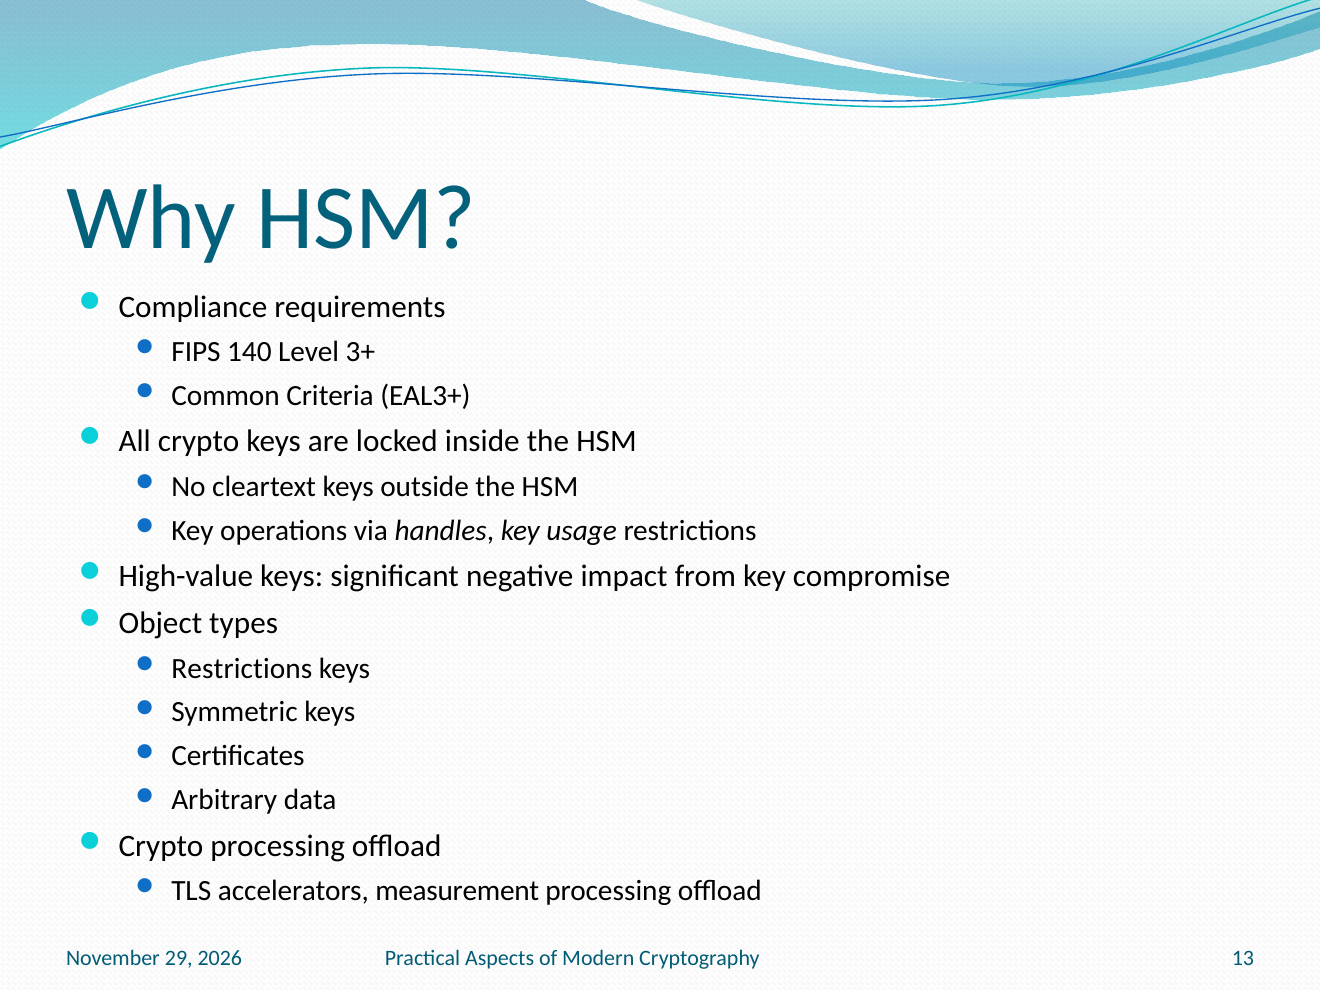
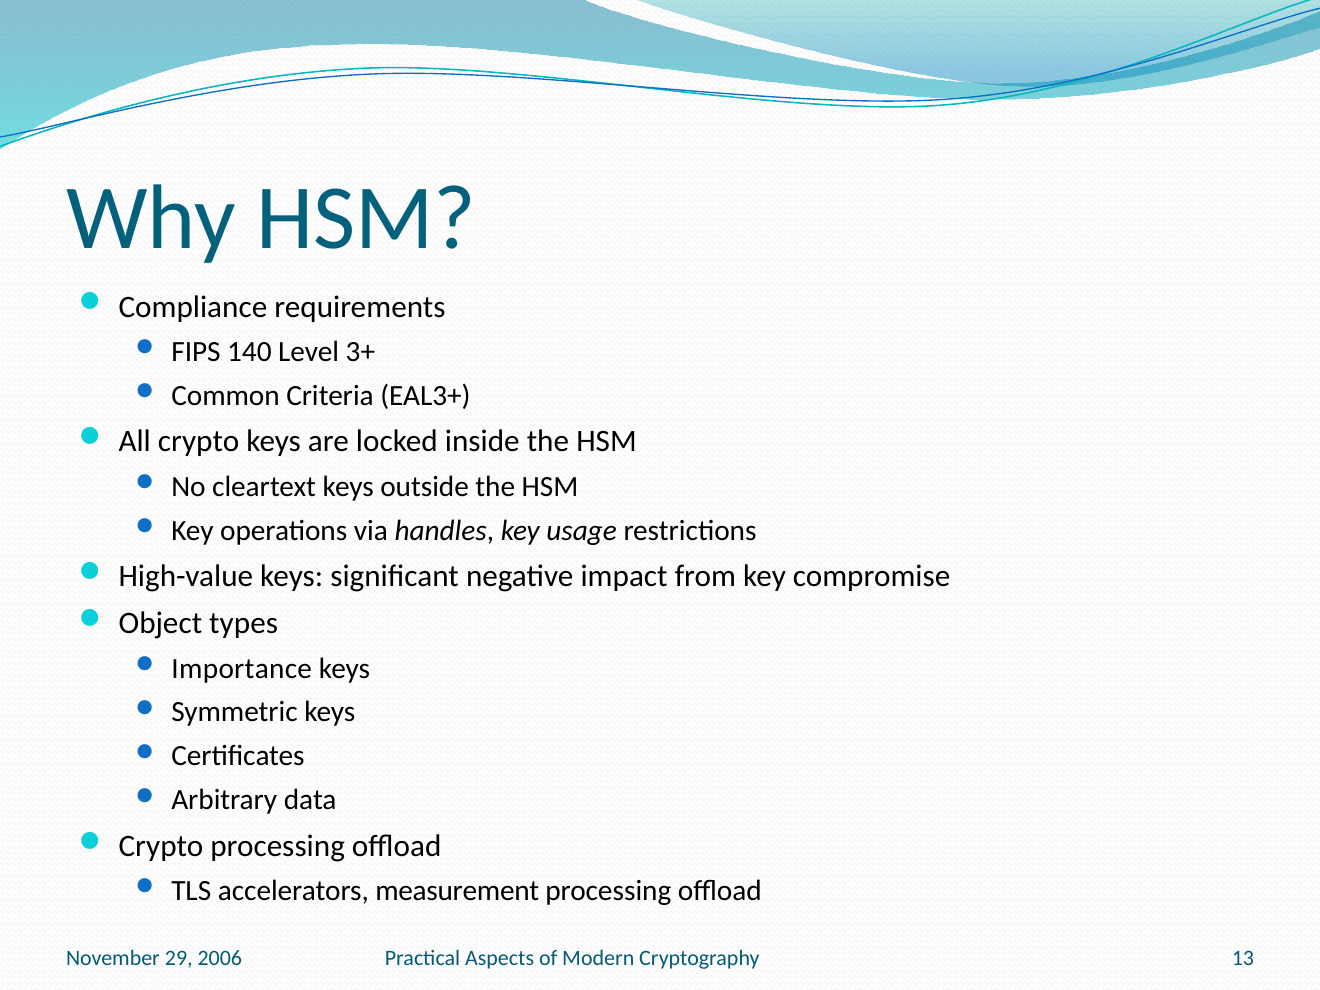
Restrictions at (242, 668): Restrictions -> Importance
2026: 2026 -> 2006
